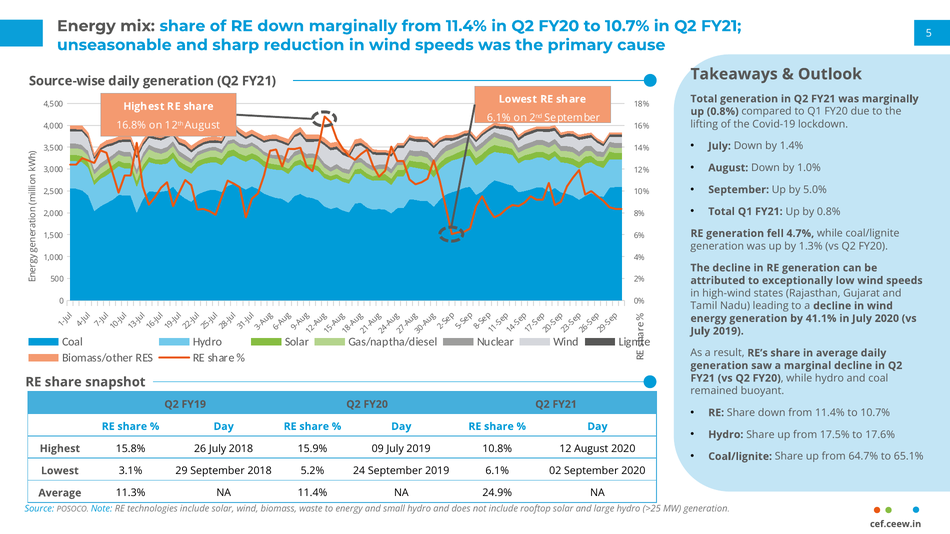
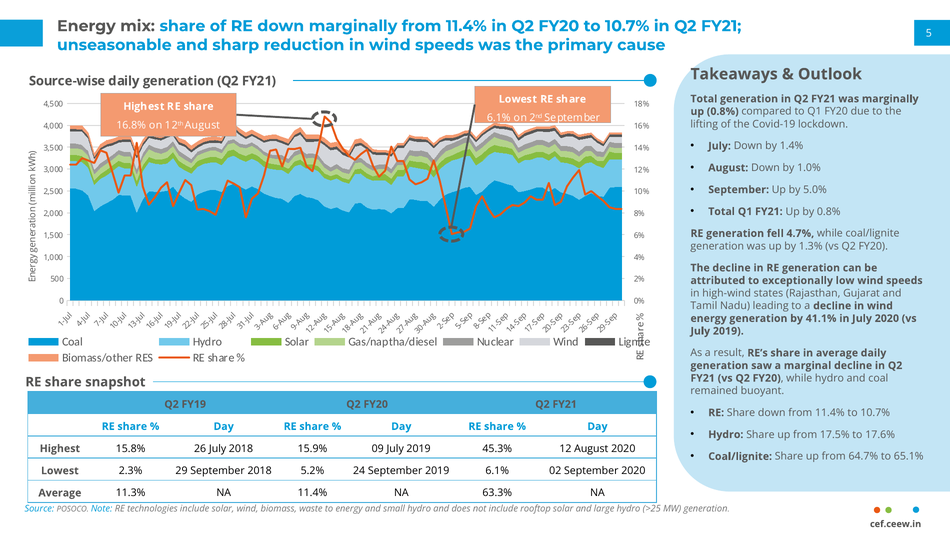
10.8%: 10.8% -> 45.3%
3.1%: 3.1% -> 2.3%
24.9%: 24.9% -> 63.3%
